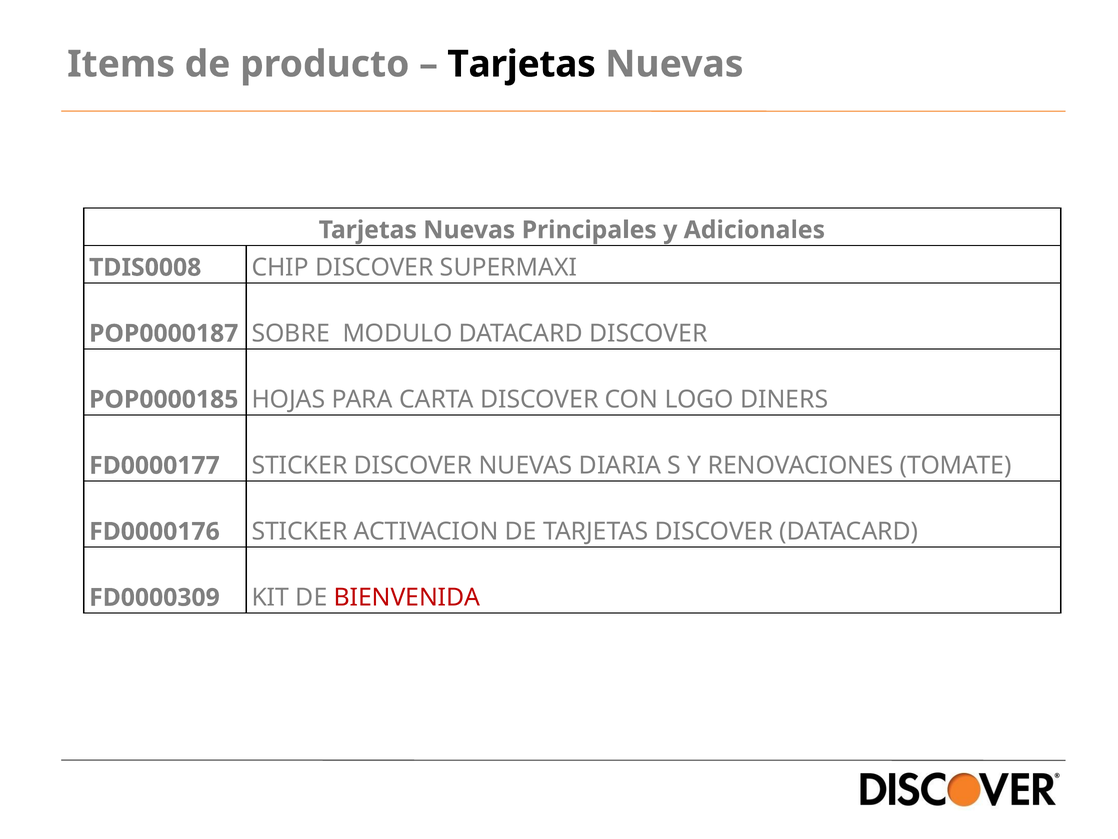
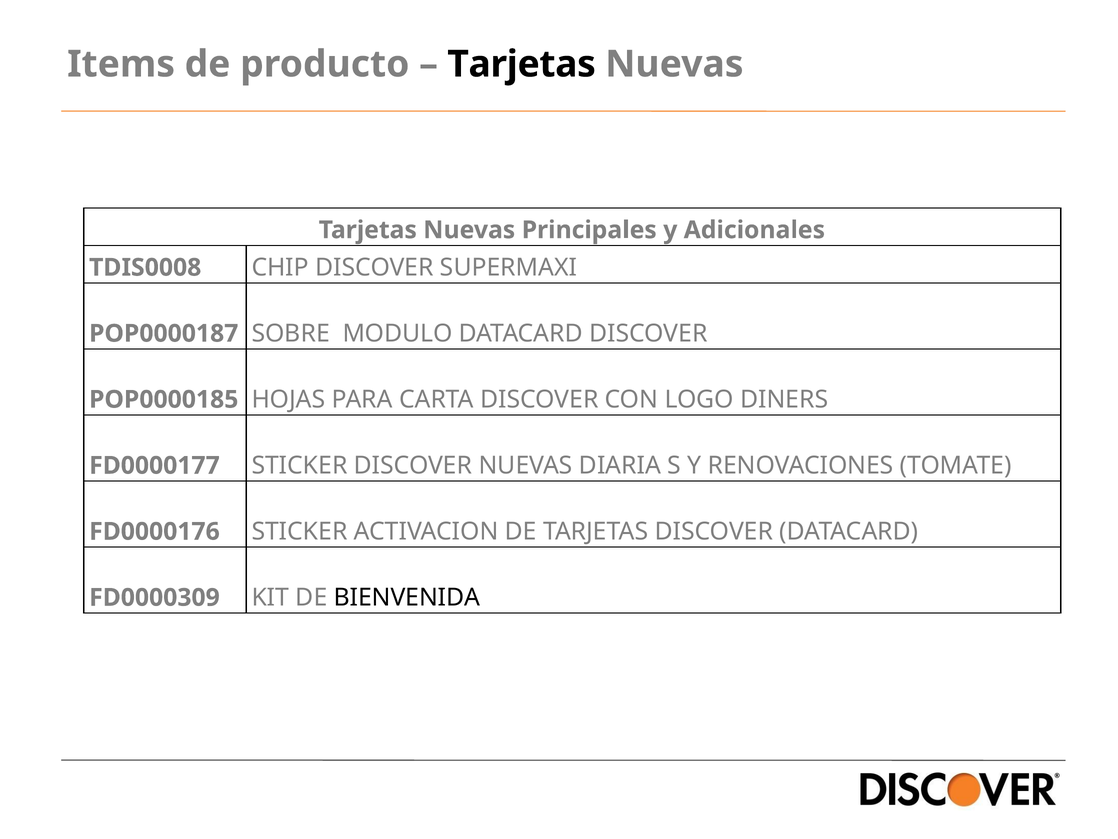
BIENVENIDA colour: red -> black
